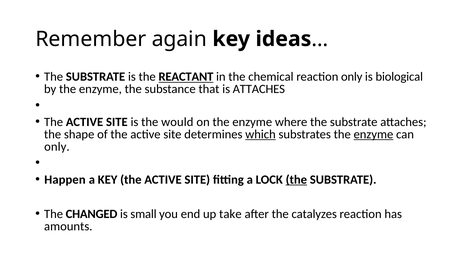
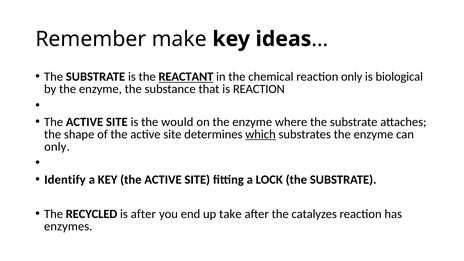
again: again -> make
is ATTACHES: ATTACHES -> REACTION
enzyme at (373, 134) underline: present -> none
Happen: Happen -> Identify
the at (296, 180) underline: present -> none
CHANGED: CHANGED -> RECYCLED
is small: small -> after
amounts: amounts -> enzymes
